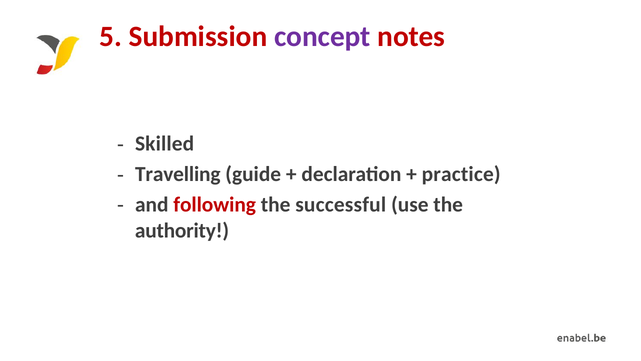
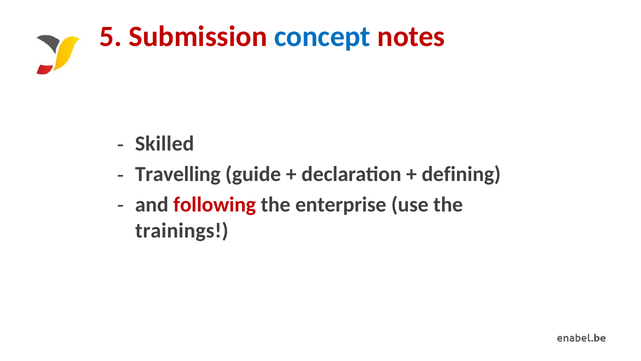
concept colour: purple -> blue
practice: practice -> defining
successful: successful -> enterprise
authority: authority -> trainings
